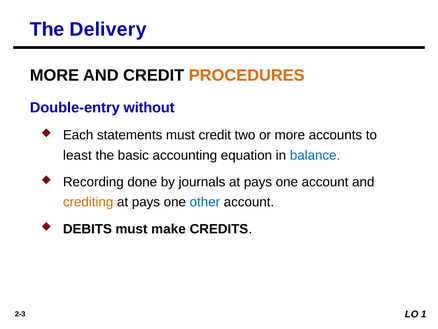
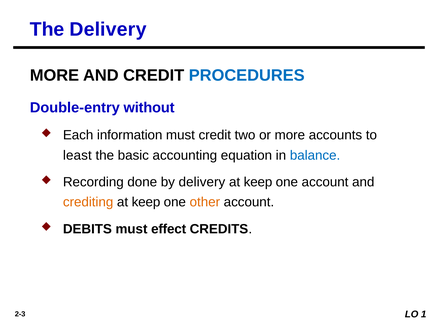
PROCEDURES colour: orange -> blue
statements: statements -> information
by journals: journals -> delivery
pays at (258, 182): pays -> keep
pays at (146, 202): pays -> keep
other colour: blue -> orange
make: make -> effect
